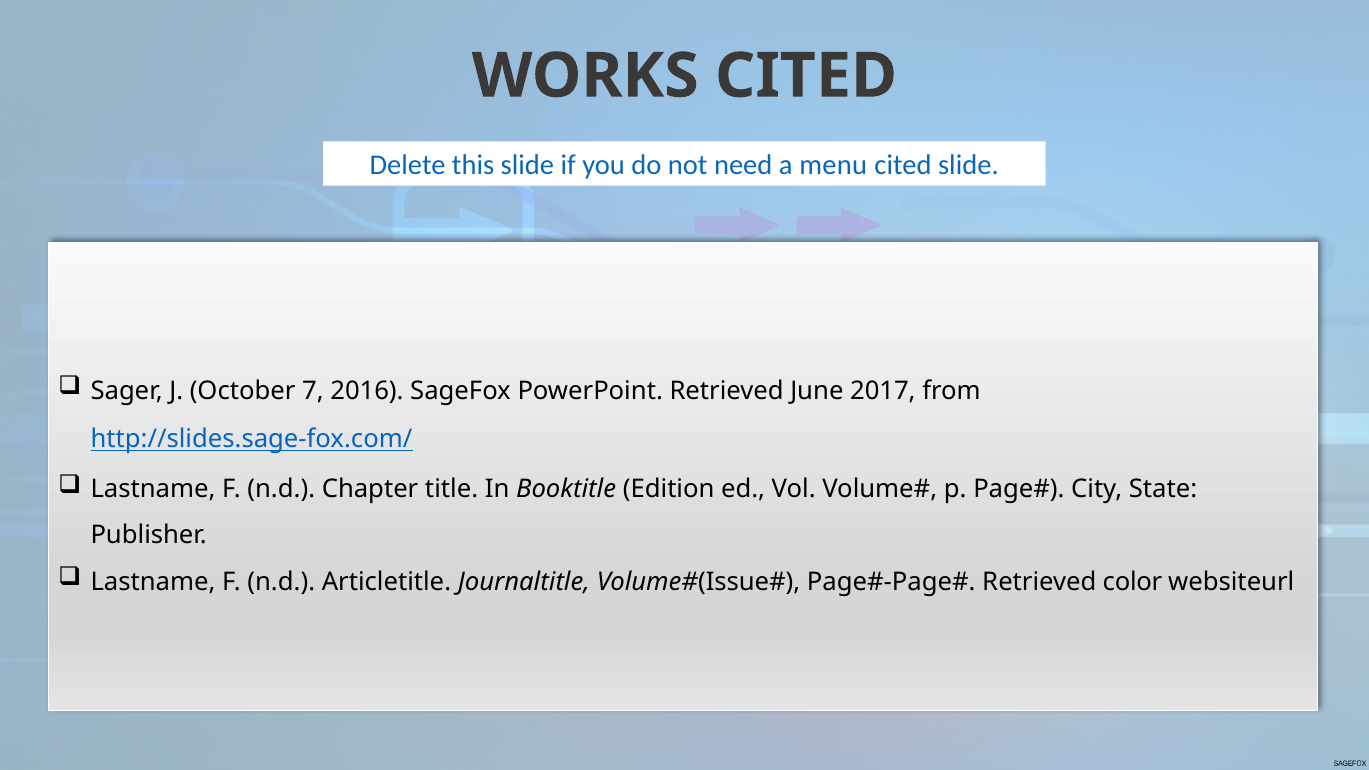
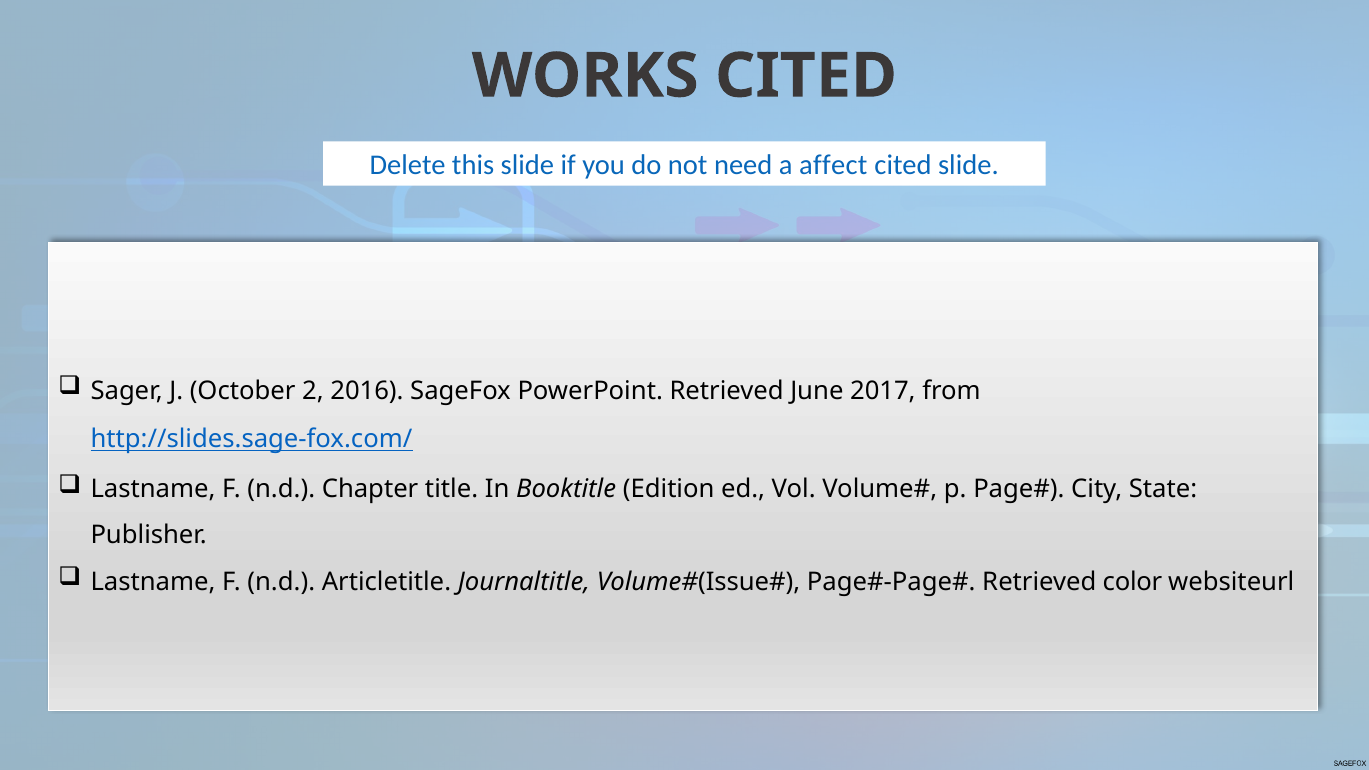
menu: menu -> affect
7: 7 -> 2
